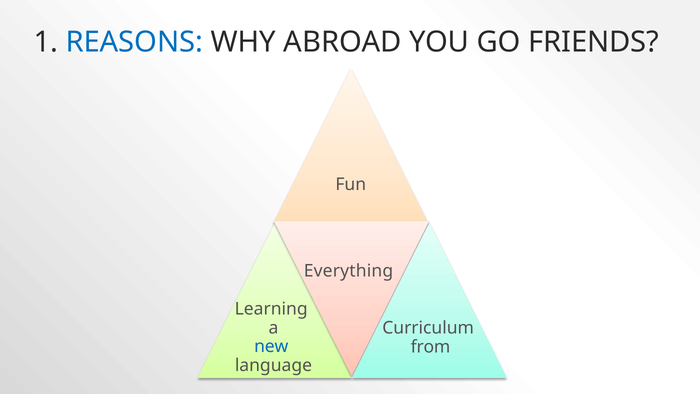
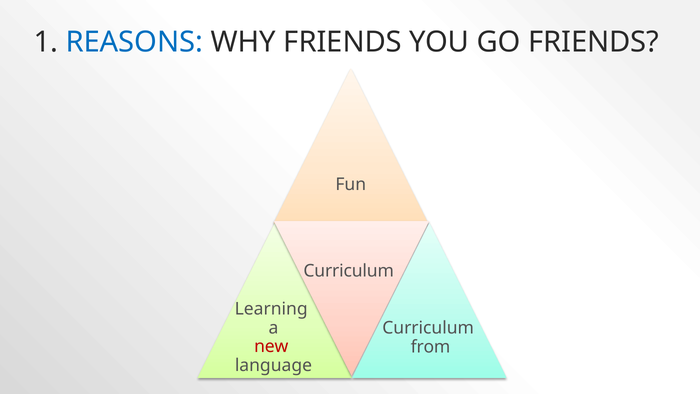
WHY ABROAD: ABROAD -> FRIENDS
Everything at (349, 271): Everything -> Curriculum
new colour: blue -> red
